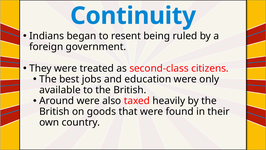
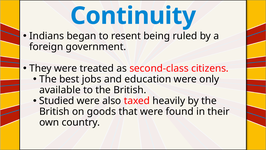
Around: Around -> Studied
